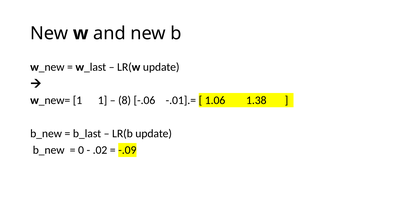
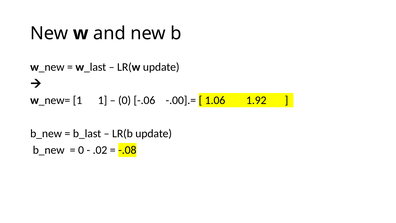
8 at (125, 100): 8 -> 0
-.01].=: -.01].= -> -.00].=
1.38: 1.38 -> 1.92
-.09: -.09 -> -.08
